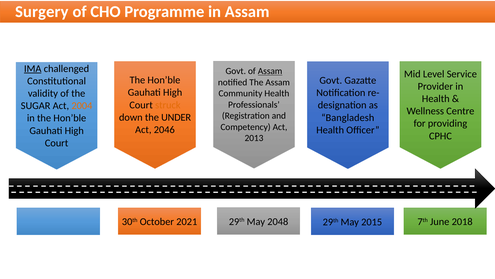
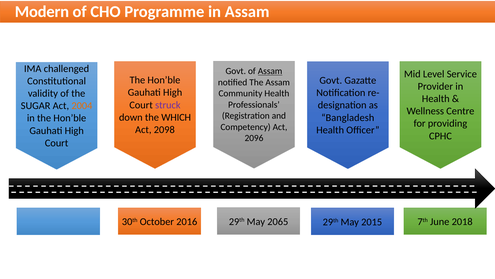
Surgery: Surgery -> Modern
IMA underline: present -> none
struck colour: orange -> purple
UNDER: UNDER -> WHICH
2046: 2046 -> 2098
2013: 2013 -> 2096
2048: 2048 -> 2065
2021: 2021 -> 2016
